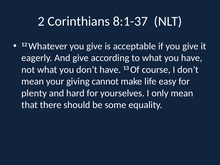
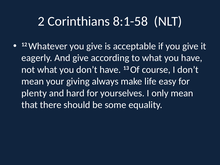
8:1-37: 8:1-37 -> 8:1-58
cannot: cannot -> always
